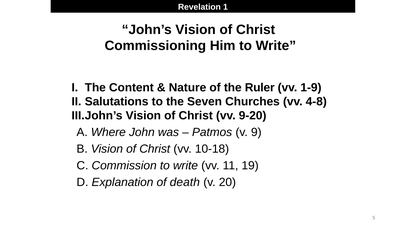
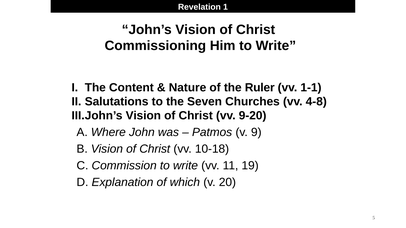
1-9: 1-9 -> 1-1
death: death -> which
